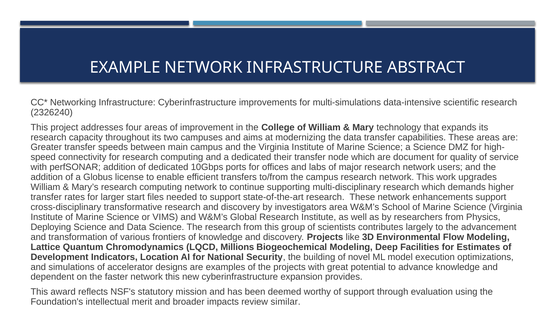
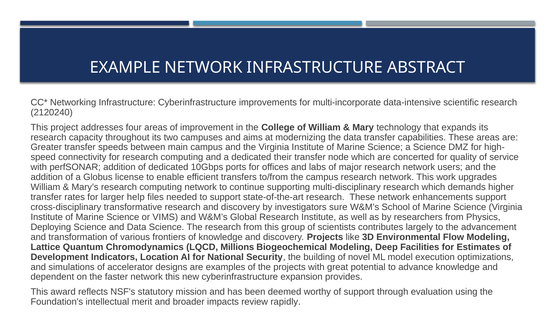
multi-simulations: multi-simulations -> multi-incorporate
2326240: 2326240 -> 2120240
document: document -> concerted
start: start -> help
area: area -> sure
similar: similar -> rapidly
